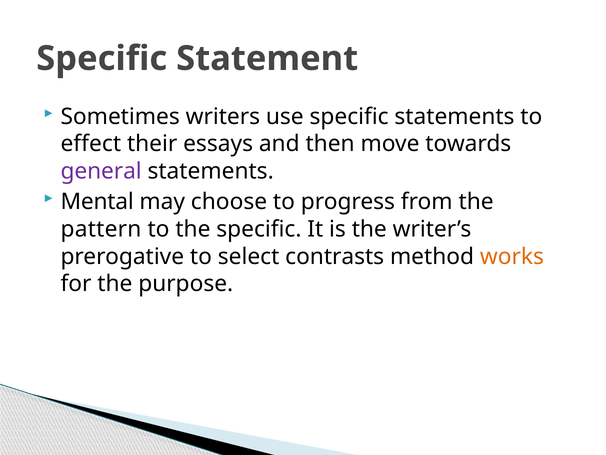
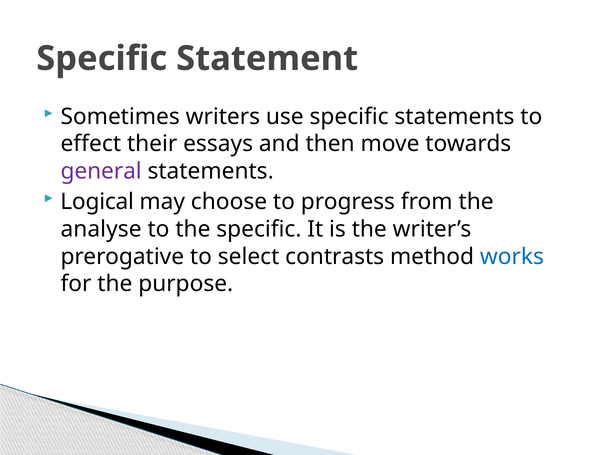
Mental: Mental -> Logical
pattern: pattern -> analyse
works colour: orange -> blue
